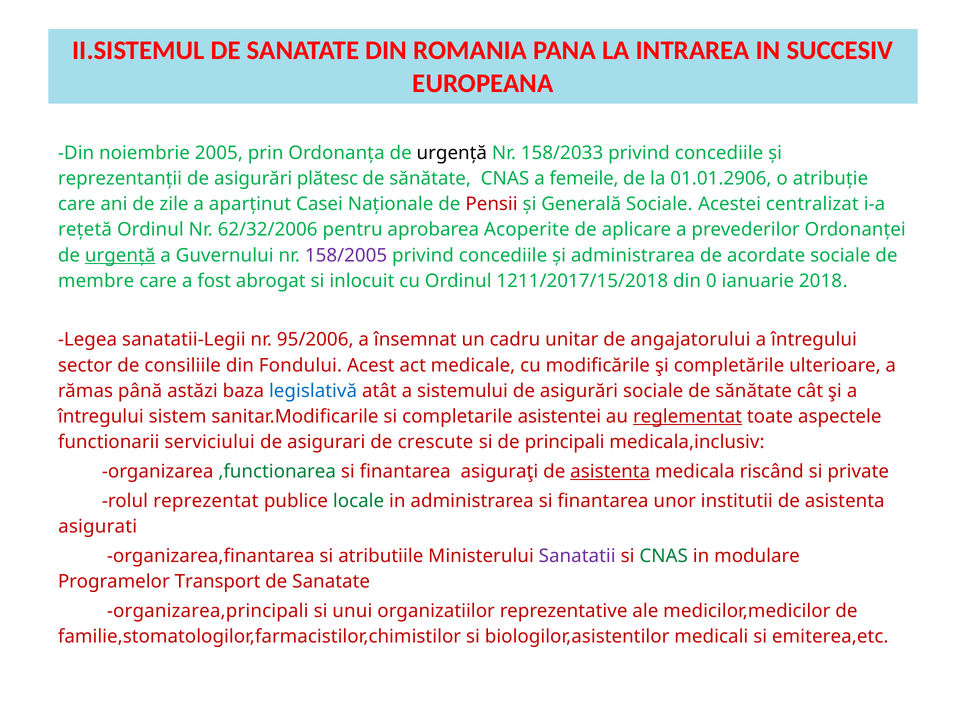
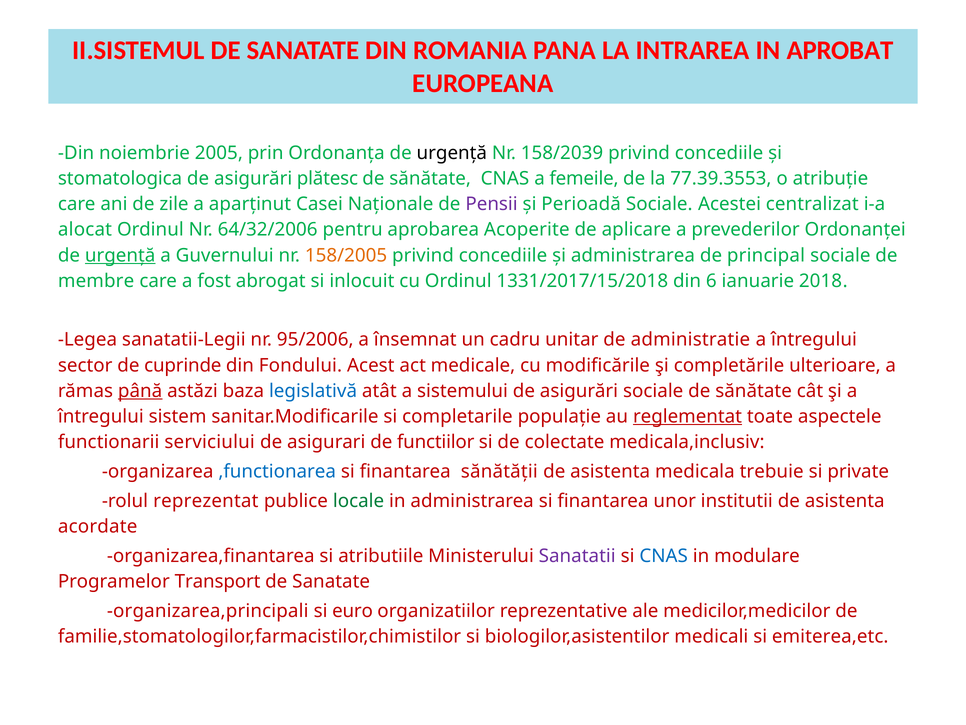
SUCCESIV: SUCCESIV -> APROBAT
158/2033: 158/2033 -> 158/2039
reprezentanții: reprezentanții -> stomatologica
01.01.2906: 01.01.2906 -> 77.39.3553
Pensii colour: red -> purple
Generală: Generală -> Perioadă
rețetă: rețetă -> alocat
62/32/2006: 62/32/2006 -> 64/32/2006
158/2005 colour: purple -> orange
acordate: acordate -> principal
1211/2017/15/2018: 1211/2017/15/2018 -> 1331/2017/15/2018
0: 0 -> 6
angajatorului: angajatorului -> administratie
consiliile: consiliile -> cuprinde
până underline: none -> present
asistentei: asistentei -> populație
crescute: crescute -> functiilor
principali: principali -> colectate
,functionarea colour: green -> blue
asiguraţi: asiguraţi -> sănătății
asistenta at (610, 471) underline: present -> none
riscând: riscând -> trebuie
asigurati: asigurati -> acordate
CNAS at (664, 556) colour: green -> blue
unui: unui -> euro
